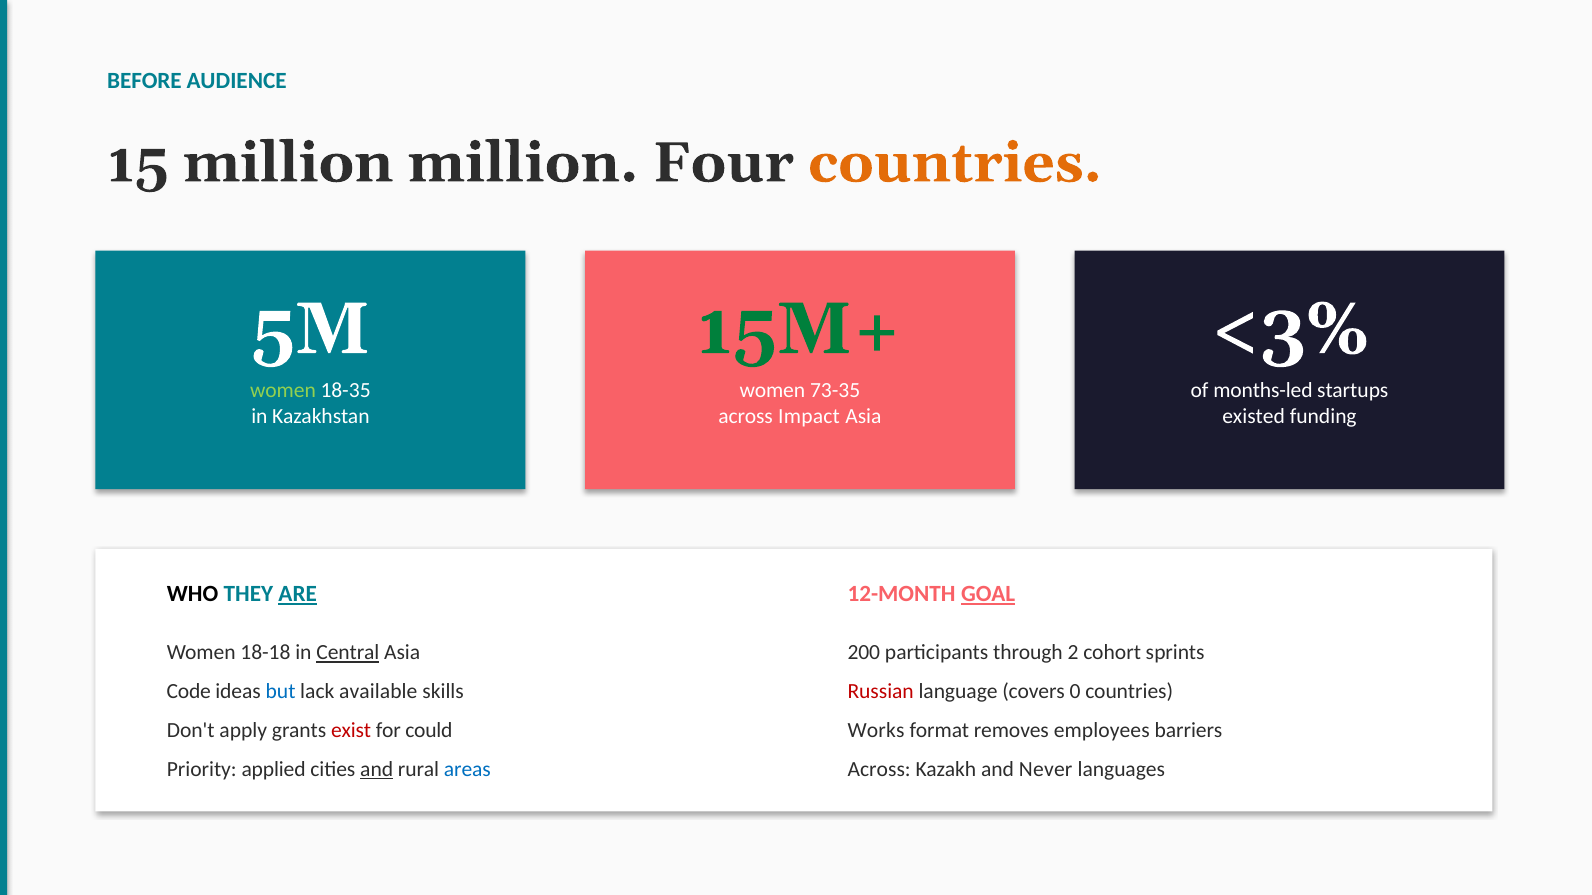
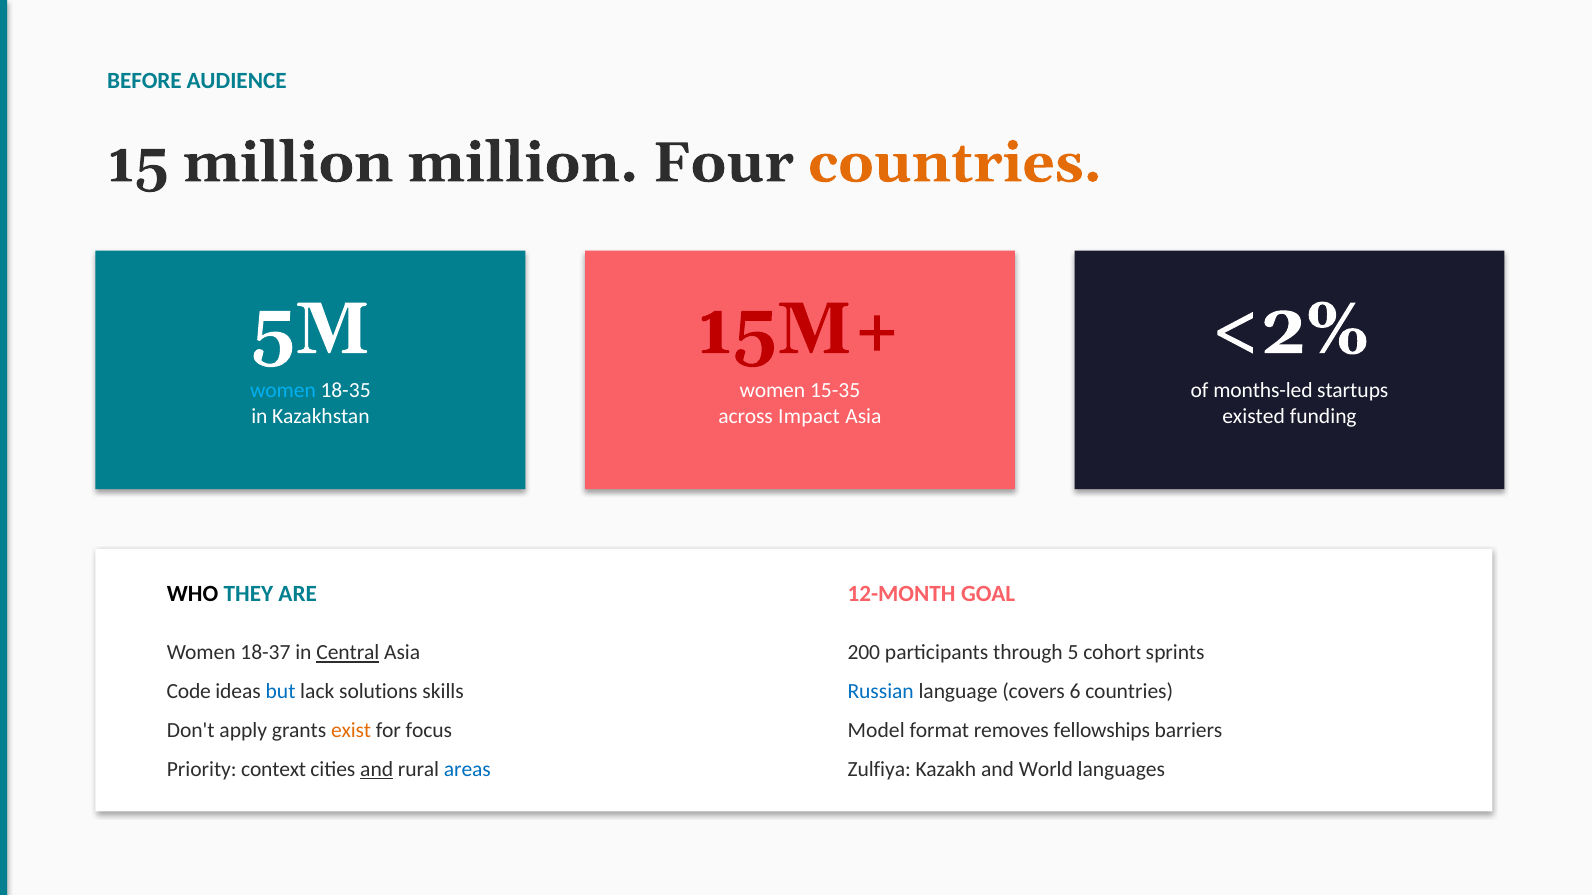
15M+ colour: green -> red
<3%: <3% -> <2%
women at (283, 390) colour: light green -> light blue
73-35: 73-35 -> 15-35
ARE underline: present -> none
GOAL underline: present -> none
18-18: 18-18 -> 18-37
2: 2 -> 5
available: available -> solutions
Russian colour: red -> blue
0: 0 -> 6
exist colour: red -> orange
could: could -> focus
Works: Works -> Model
employees: employees -> fellowships
applied: applied -> context
Across at (879, 770): Across -> Zulfiya
Never: Never -> World
